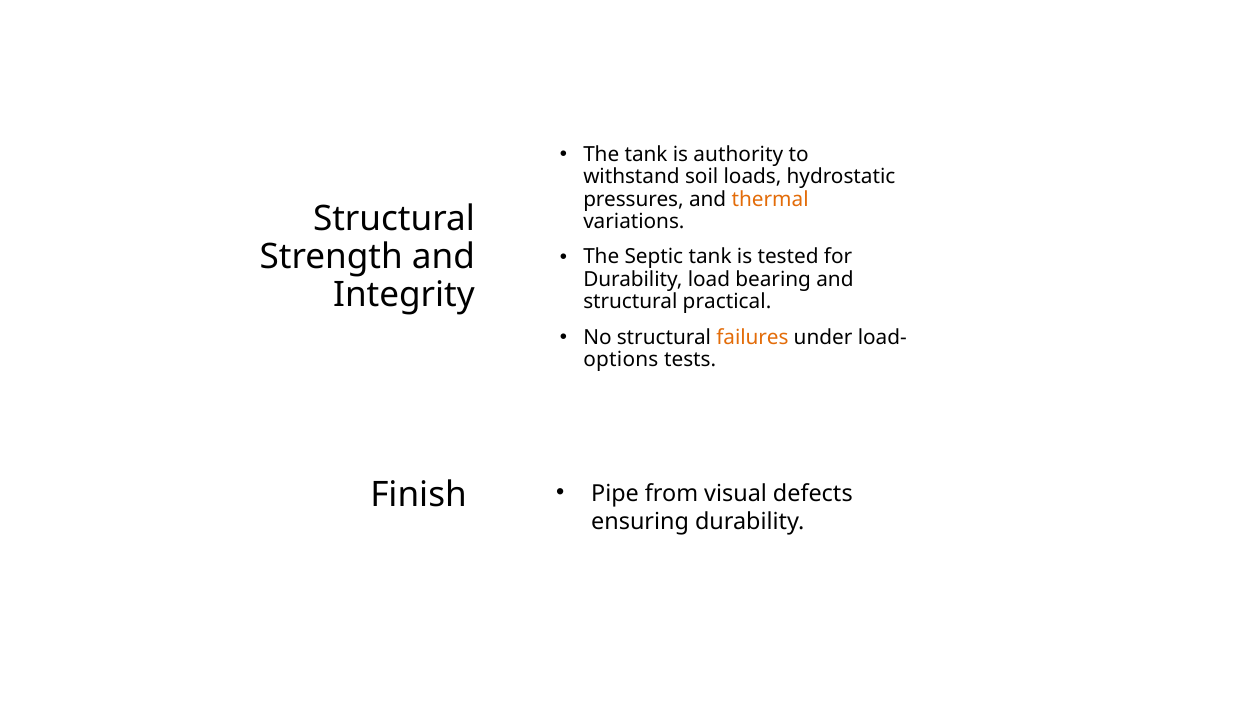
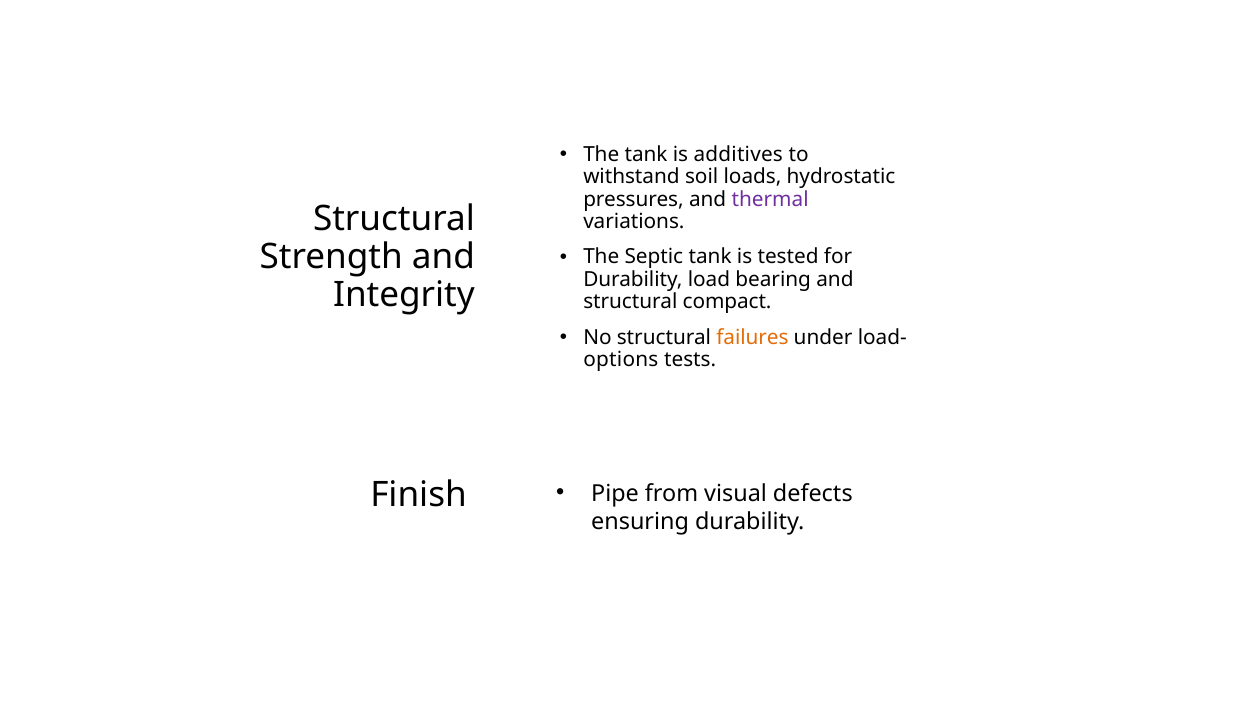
authority: authority -> additives
thermal colour: orange -> purple
practical: practical -> compact
